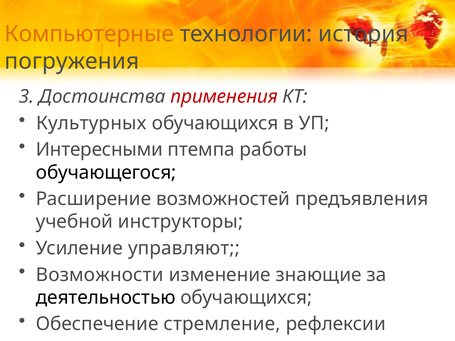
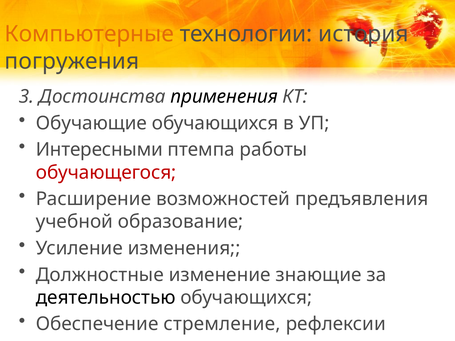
применения colour: red -> black
Культурных: Культурных -> Обучающие
обучающегося colour: black -> red
инструкторы: инструкторы -> образование
управляют: управляют -> изменения
Возможности: Возможности -> Должностные
